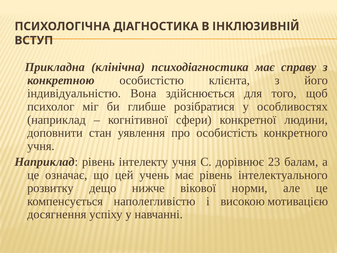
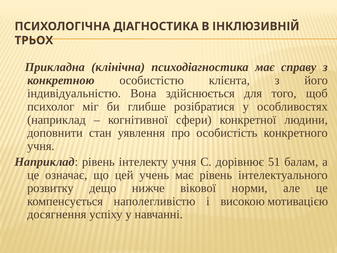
ВСТУП: ВСТУП -> ТРЬОХ
23: 23 -> 51
